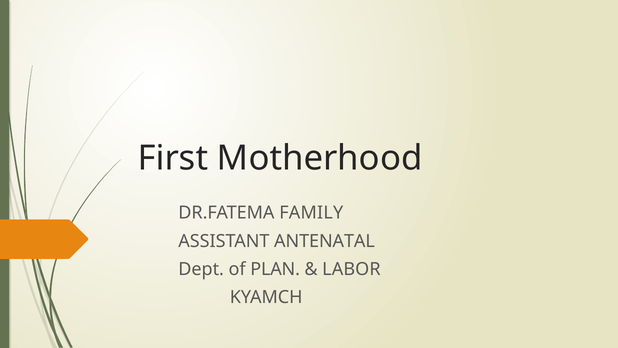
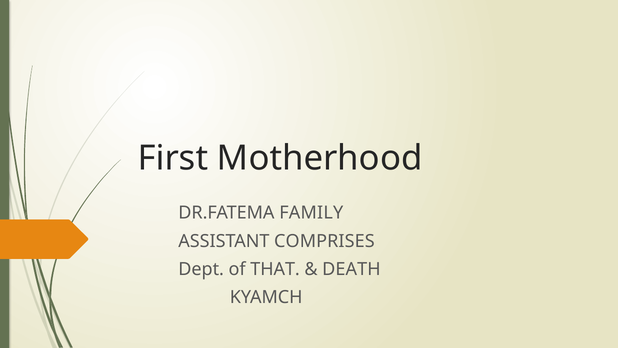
ANTENATAL: ANTENATAL -> COMPRISES
PLAN: PLAN -> THAT
LABOR: LABOR -> DEATH
